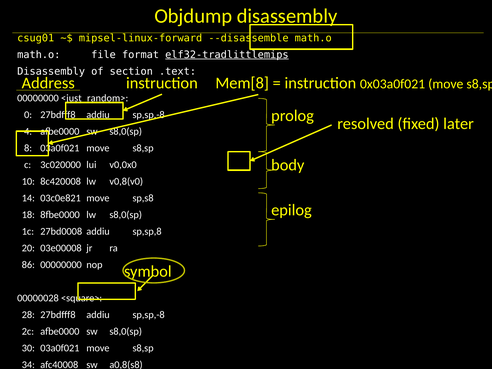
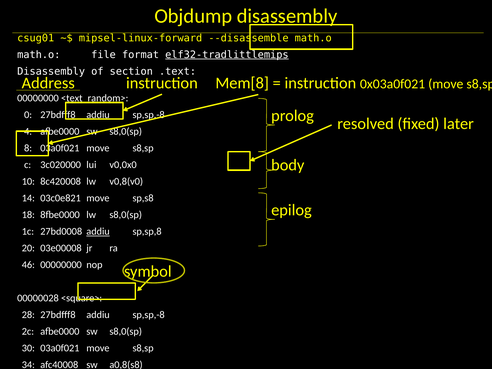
<just_random>: <just_random> -> <text_random>
addiu at (98, 231) underline: none -> present
86: 86 -> 46
